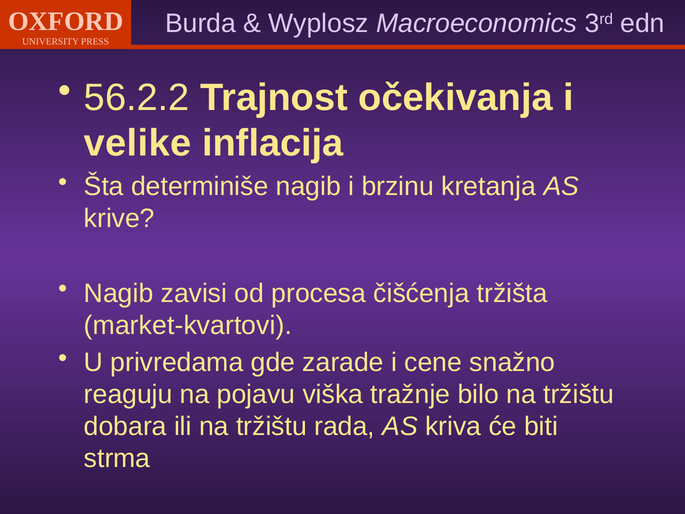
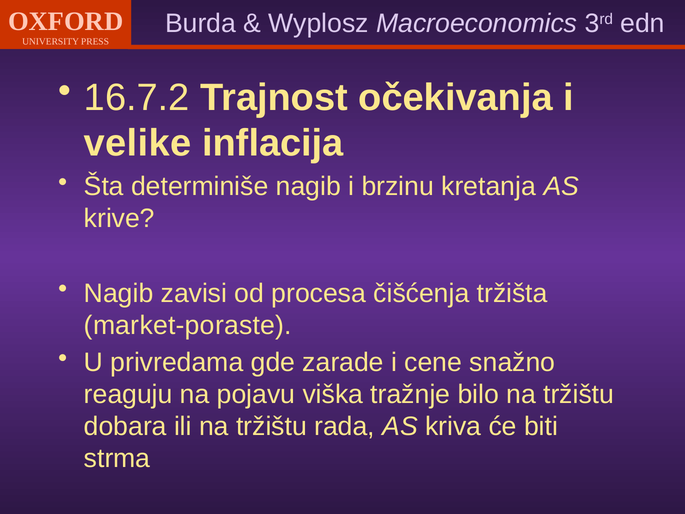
56.2.2: 56.2.2 -> 16.7.2
market-kvartovi: market-kvartovi -> market-poraste
